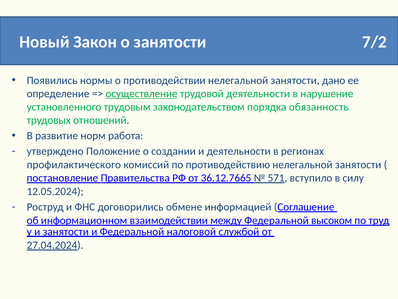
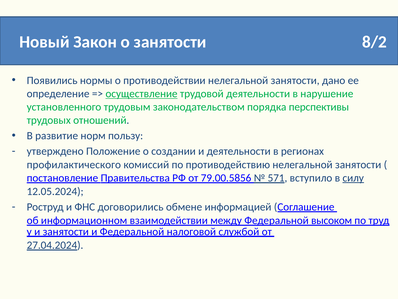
7/2: 7/2 -> 8/2
обязанность: обязанность -> перспективы
работа: работа -> пользу
36.12.7665: 36.12.7665 -> 79.00.5856
силу underline: none -> present
